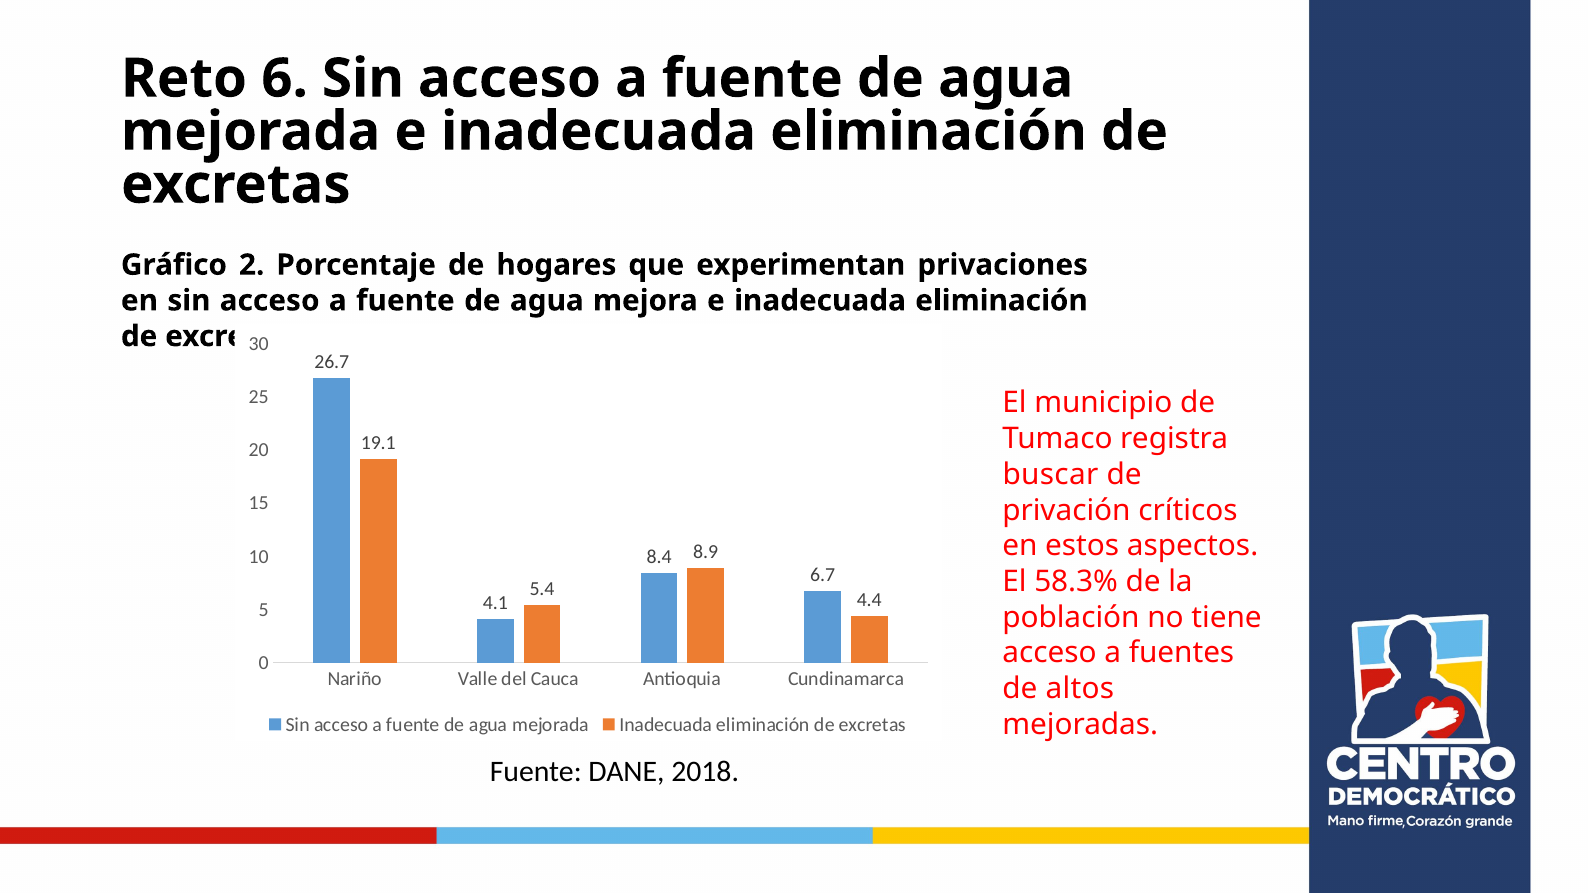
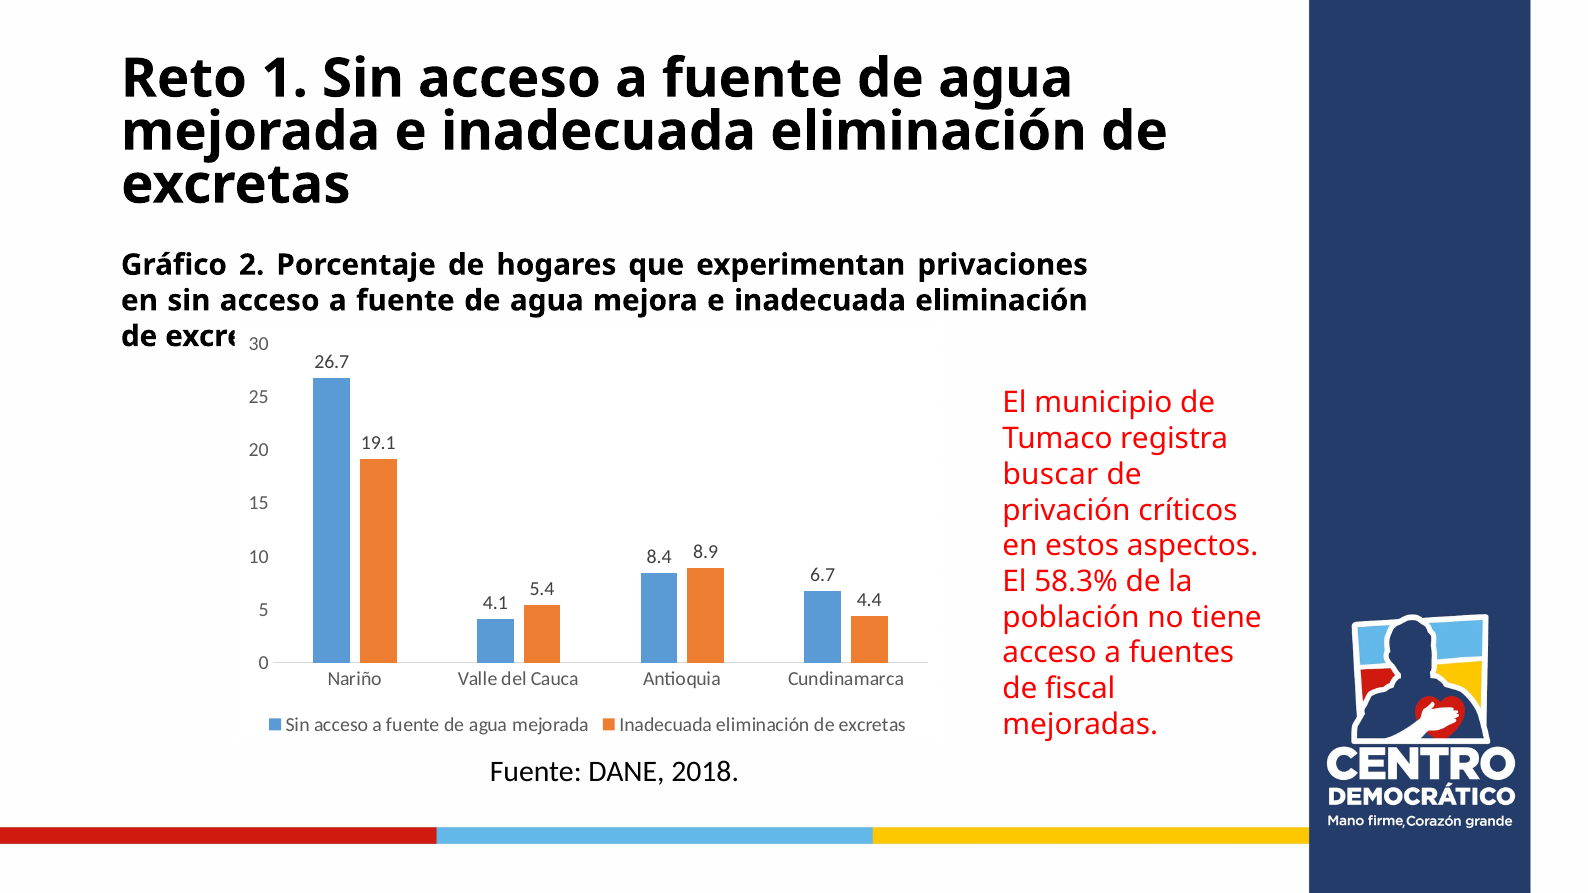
6: 6 -> 1
altos: altos -> fiscal
